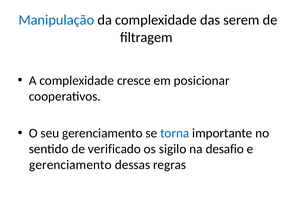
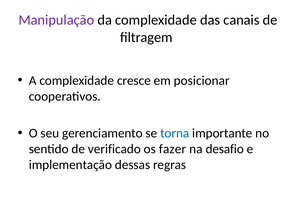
Manipulação colour: blue -> purple
serem: serem -> canais
sigilo: sigilo -> fazer
gerenciamento at (70, 165): gerenciamento -> implementação
